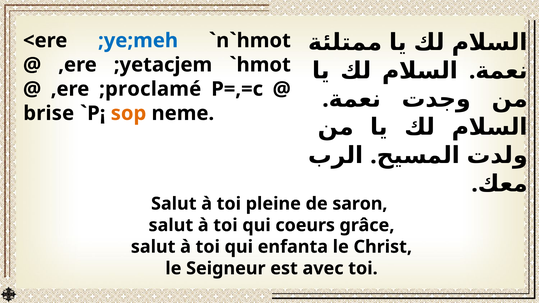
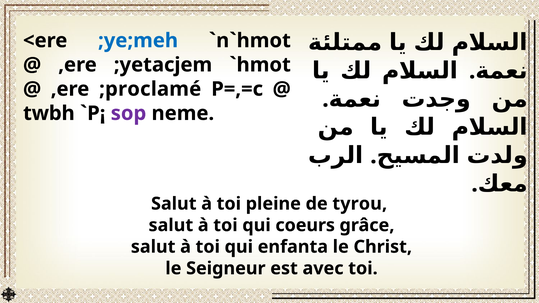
brise: brise -> twbh
sop colour: orange -> purple
saron: saron -> tyrou
